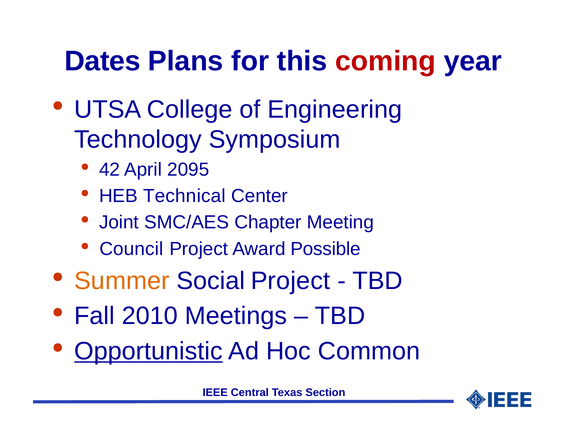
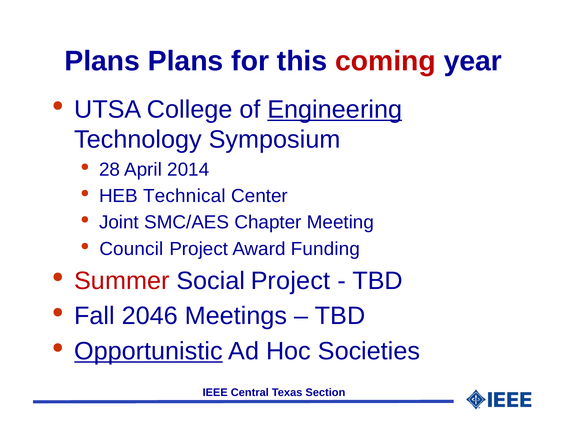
Dates at (102, 61): Dates -> Plans
Engineering underline: none -> present
42: 42 -> 28
2095: 2095 -> 2014
Possible: Possible -> Funding
Summer colour: orange -> red
2010: 2010 -> 2046
Common: Common -> Societies
